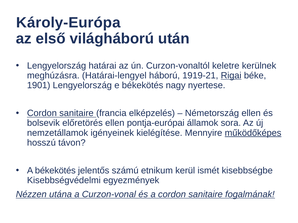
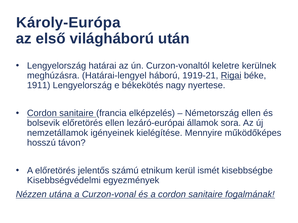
1901: 1901 -> 1911
pontja-európai: pontja-európai -> lezáró-európai
működőképes underline: present -> none
A békekötés: békekötés -> előretörés
